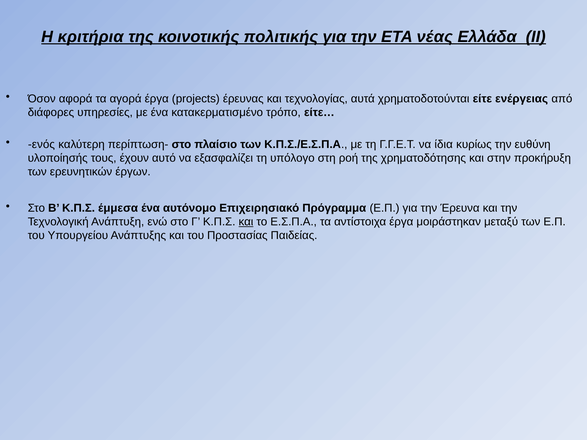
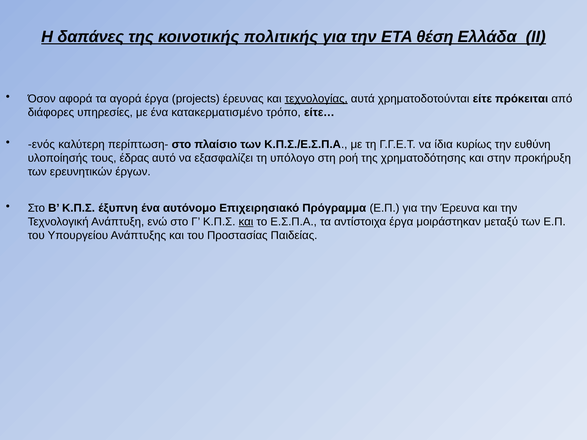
κριτήρια: κριτήρια -> δαπάνες
νέας: νέας -> θέση
τεχνολογίας underline: none -> present
ενέργειας: ενέργειας -> πρόκειται
έχουν: έχουν -> έδρας
έμμεσα: έμμεσα -> έξυπνη
